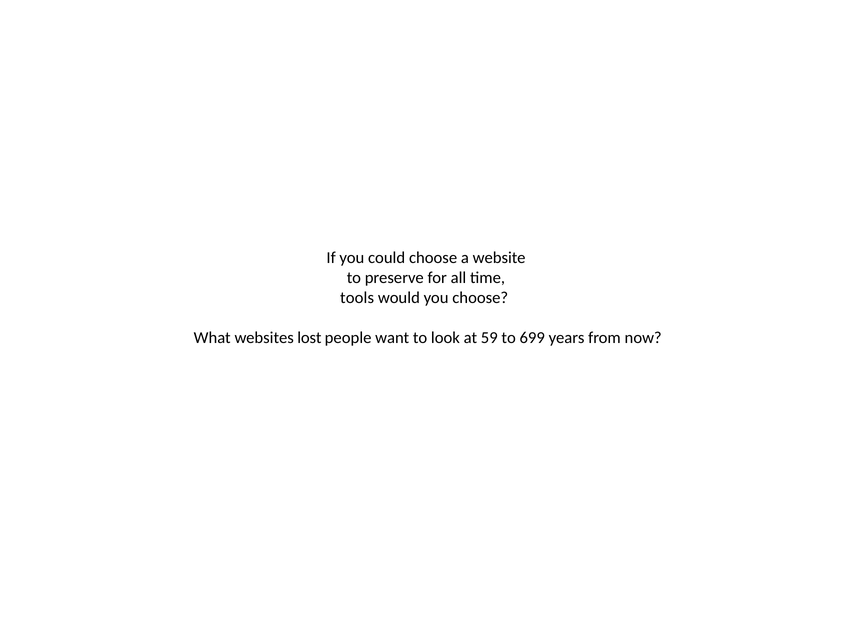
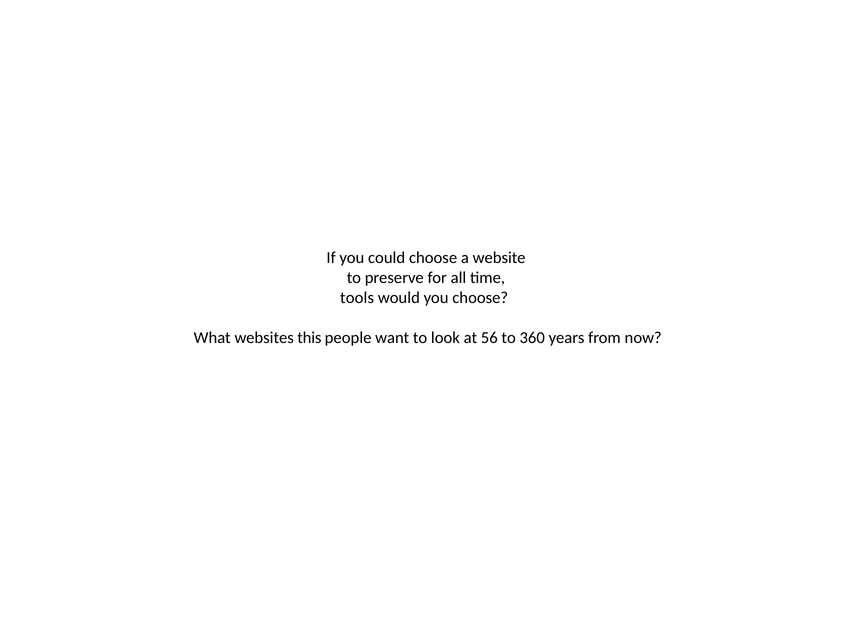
lost: lost -> this
59: 59 -> 56
699: 699 -> 360
